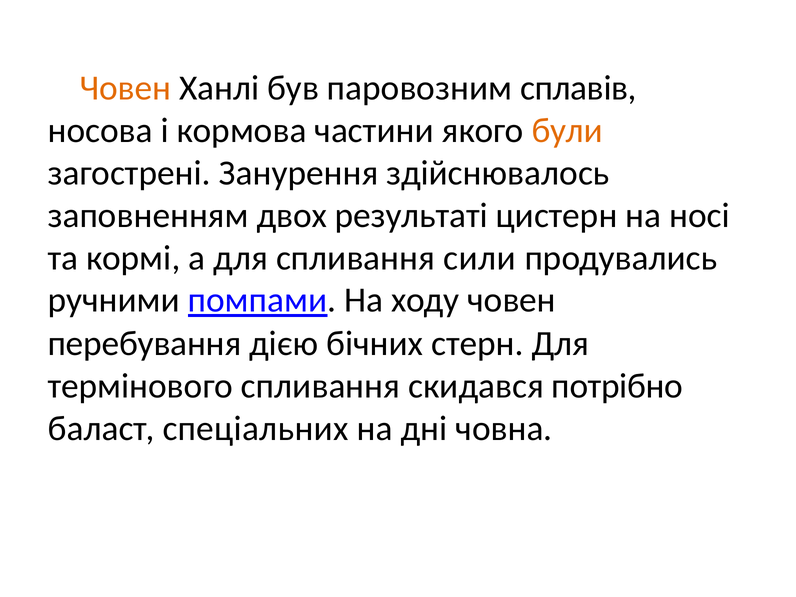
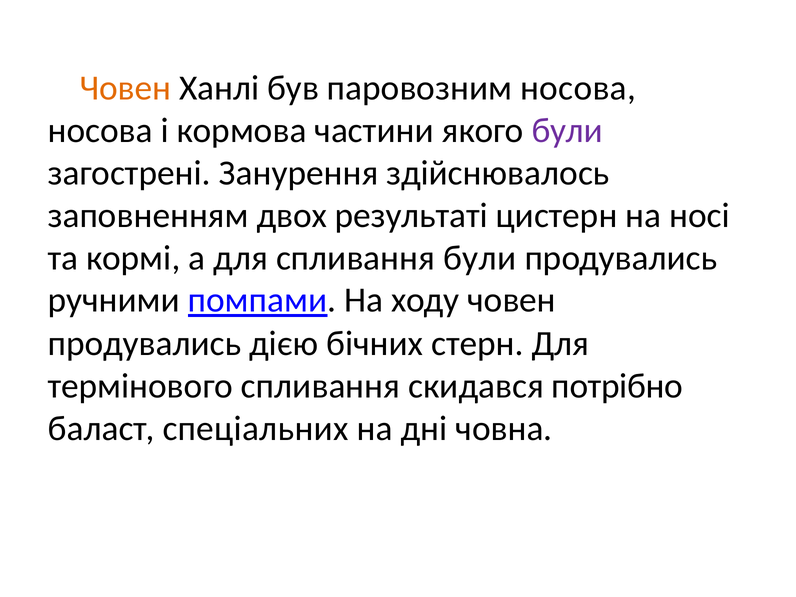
паровозним сплавів: сплавів -> носова
були at (567, 130) colour: orange -> purple
спливання сили: сили -> були
перебування at (145, 344): перебування -> продувались
